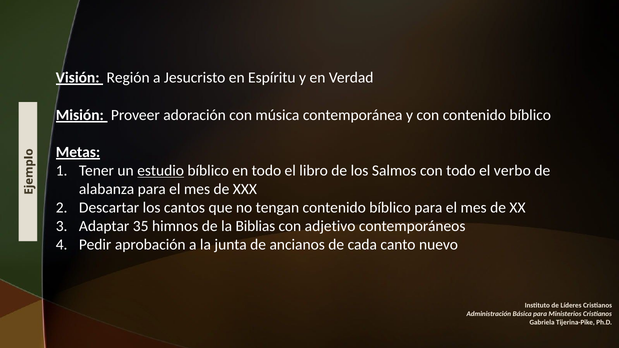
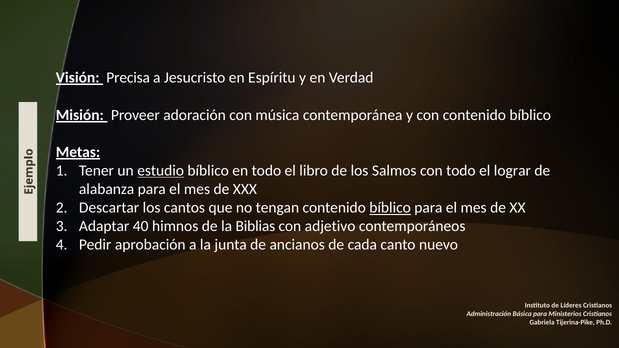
Región: Región -> Precisa
verbo: verbo -> lograr
bíblico at (390, 208) underline: none -> present
35: 35 -> 40
